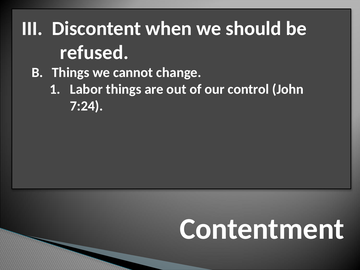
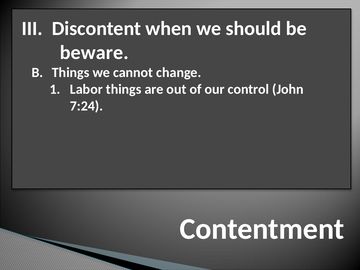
refused: refused -> beware
